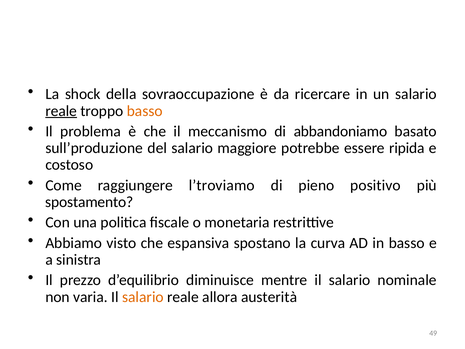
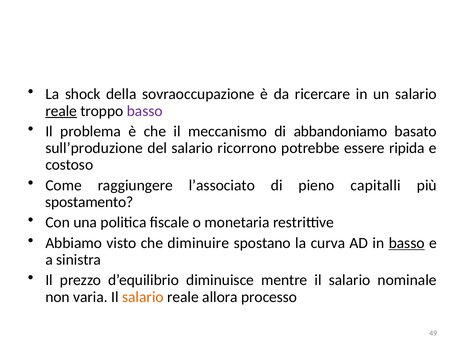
basso at (145, 111) colour: orange -> purple
maggiore: maggiore -> ricorrono
l’troviamo: l’troviamo -> l’associato
positivo: positivo -> capitalli
espansiva: espansiva -> diminuire
basso at (407, 243) underline: none -> present
austerità: austerità -> processo
